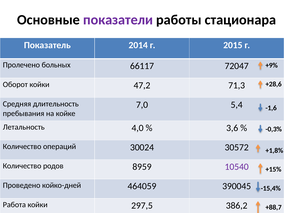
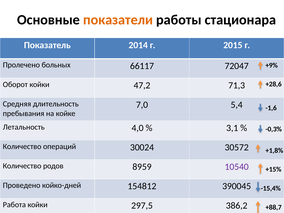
показатели colour: purple -> orange
3,6: 3,6 -> 3,1
464059: 464059 -> 154812
